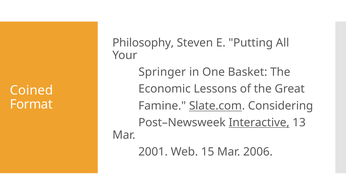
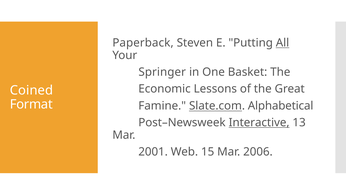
Philosophy: Philosophy -> Paperback
All underline: none -> present
Considering: Considering -> Alphabetical
